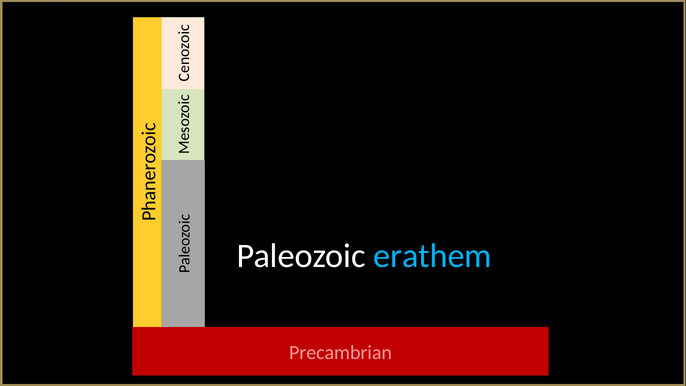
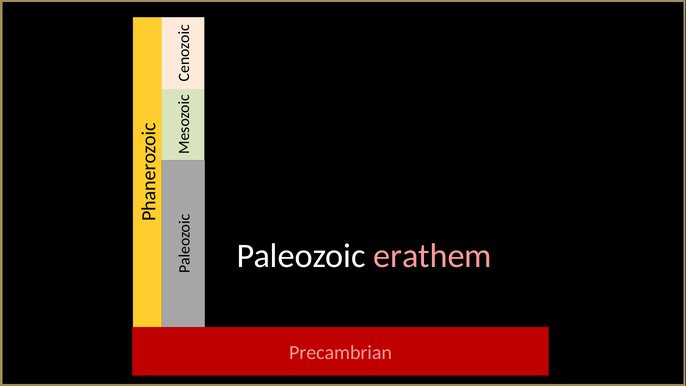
erathem colour: light blue -> pink
